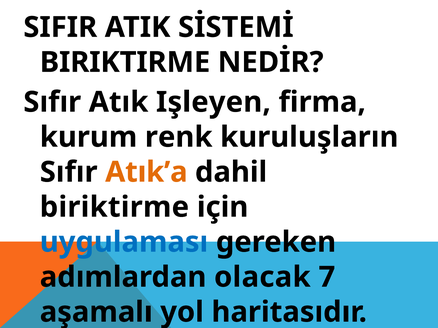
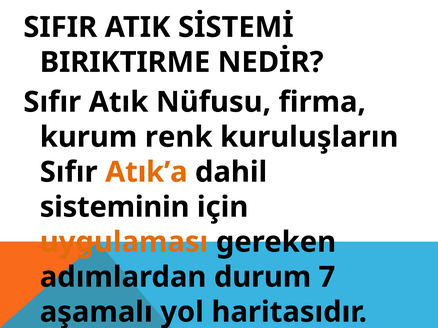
Işleyen: Işleyen -> Nüfusu
biriktirme at (114, 207): biriktirme -> sisteminin
uygulaması colour: blue -> orange
olacak: olacak -> durum
